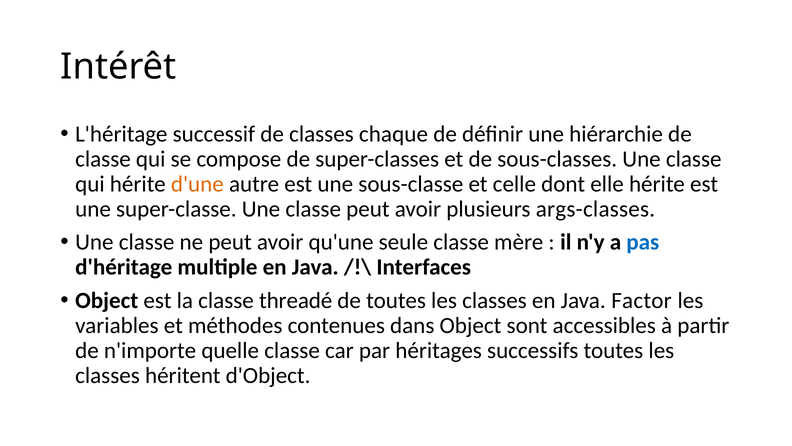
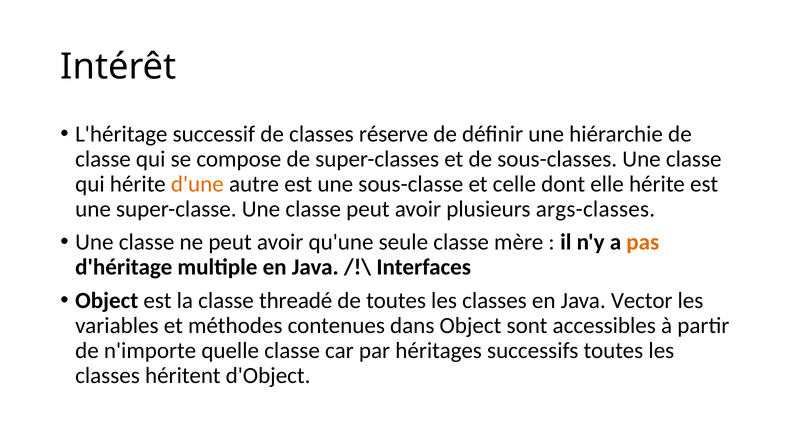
chaque: chaque -> réserve
pas colour: blue -> orange
Factor: Factor -> Vector
